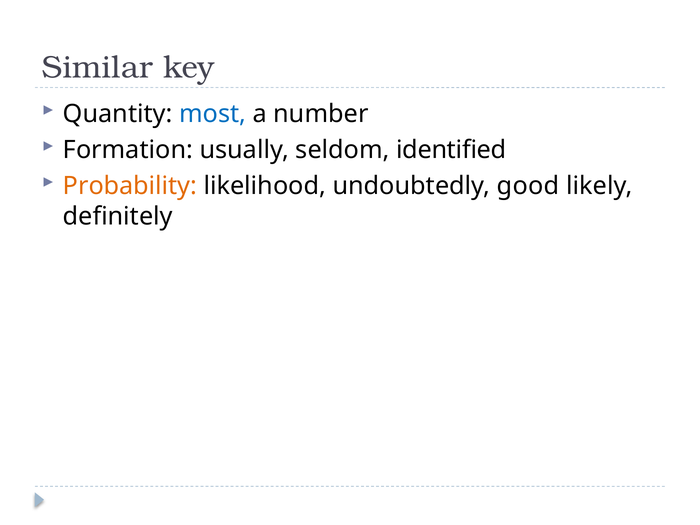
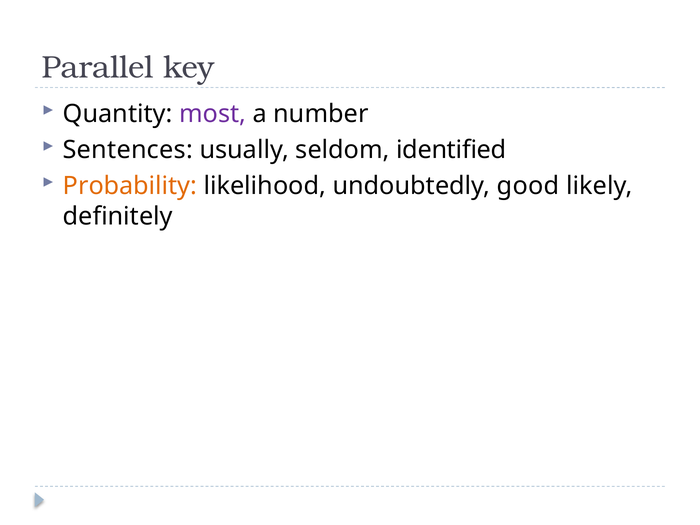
Similar: Similar -> Parallel
most colour: blue -> purple
Formation: Formation -> Sentences
